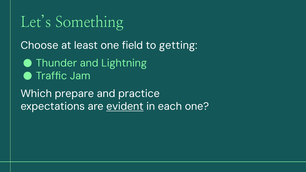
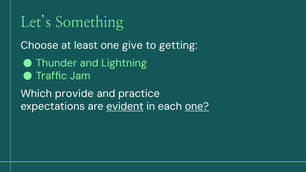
field: field -> give
prepare: prepare -> provide
one at (197, 106) underline: none -> present
